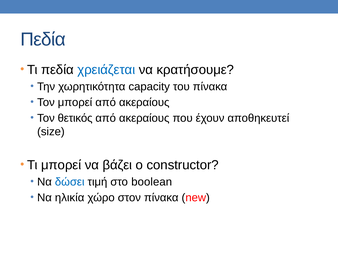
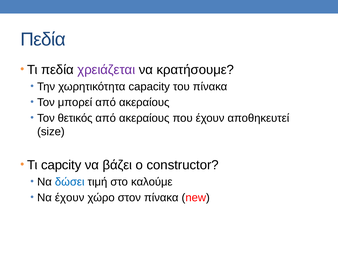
χρειάζεται colour: blue -> purple
Τι μπορεί: μπορεί -> capcity
boolean: boolean -> καλούμε
Να ηλικία: ηλικία -> έχουν
